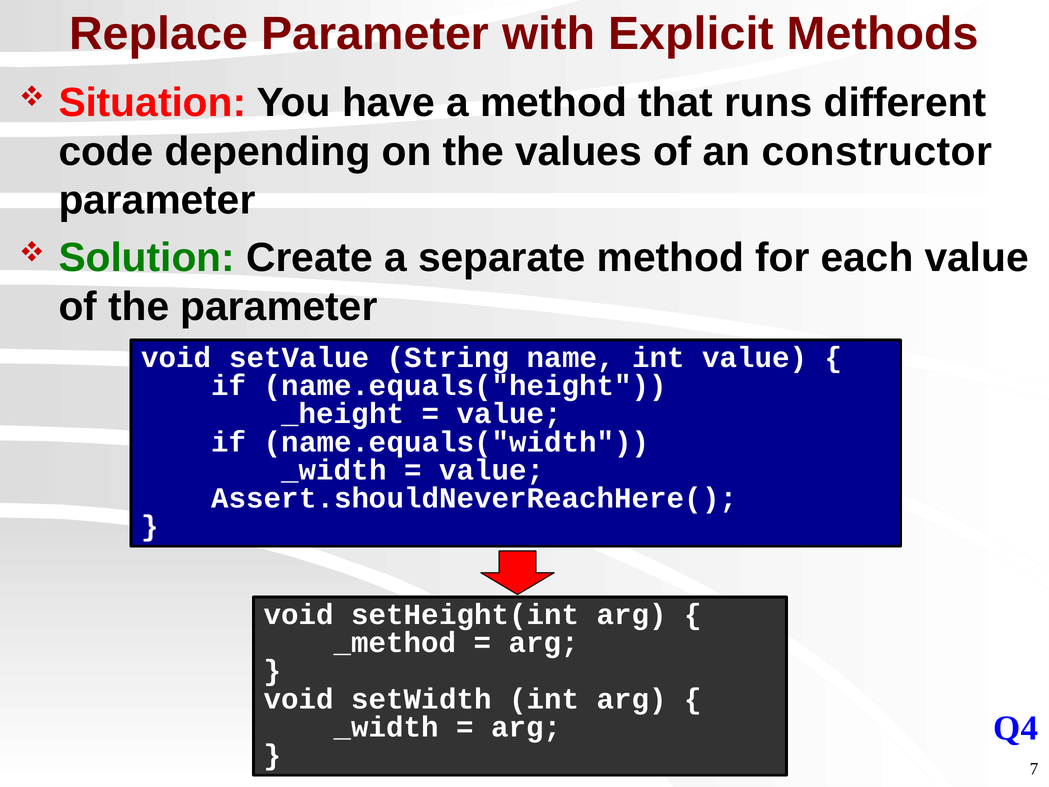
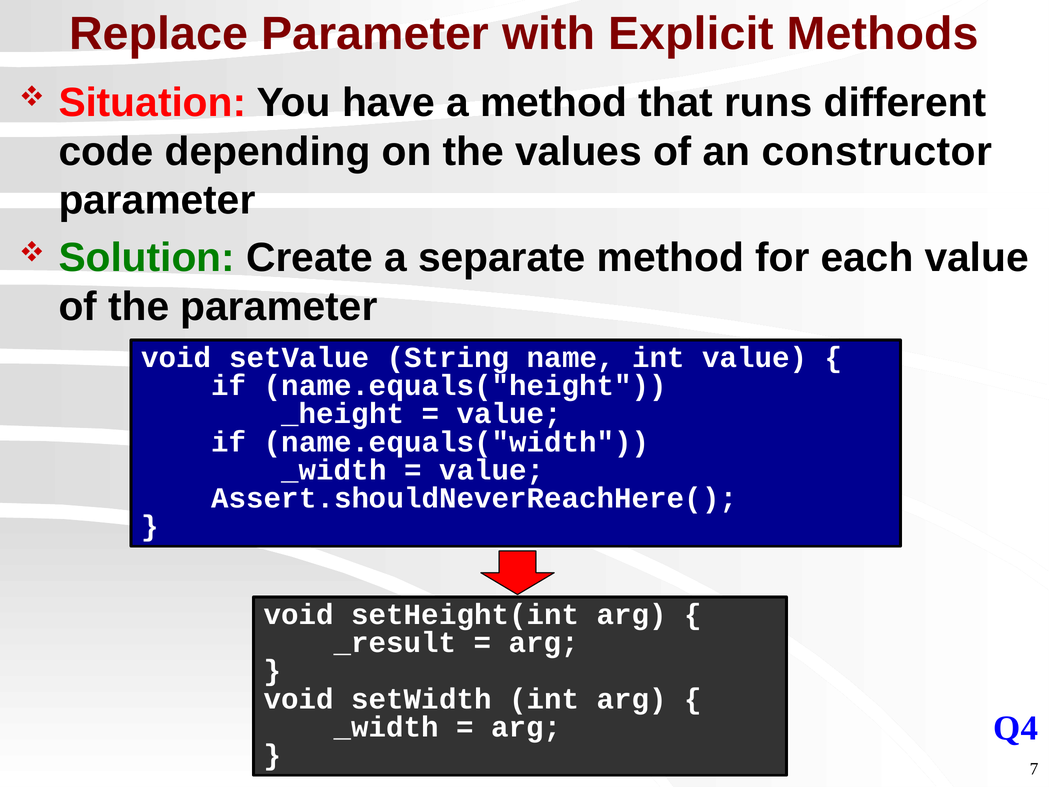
_method: _method -> _result
